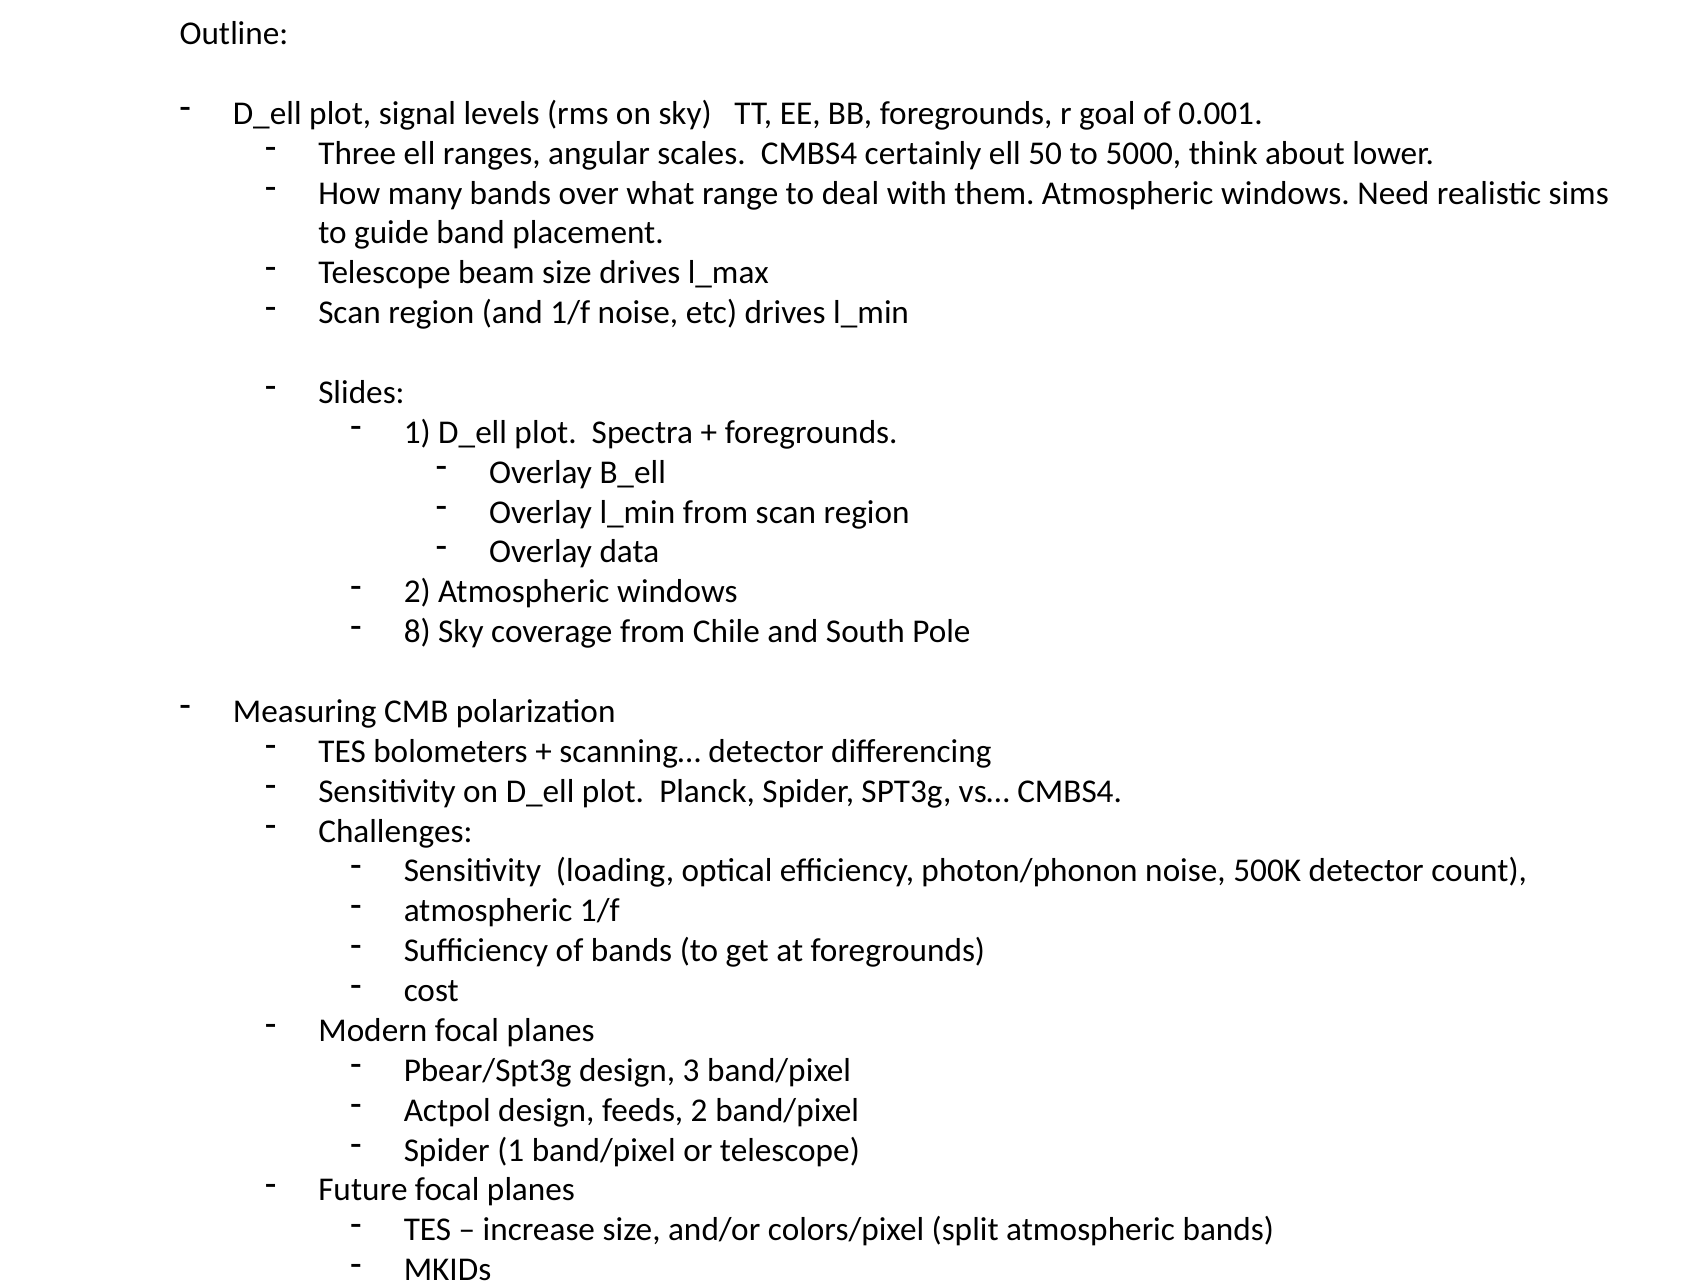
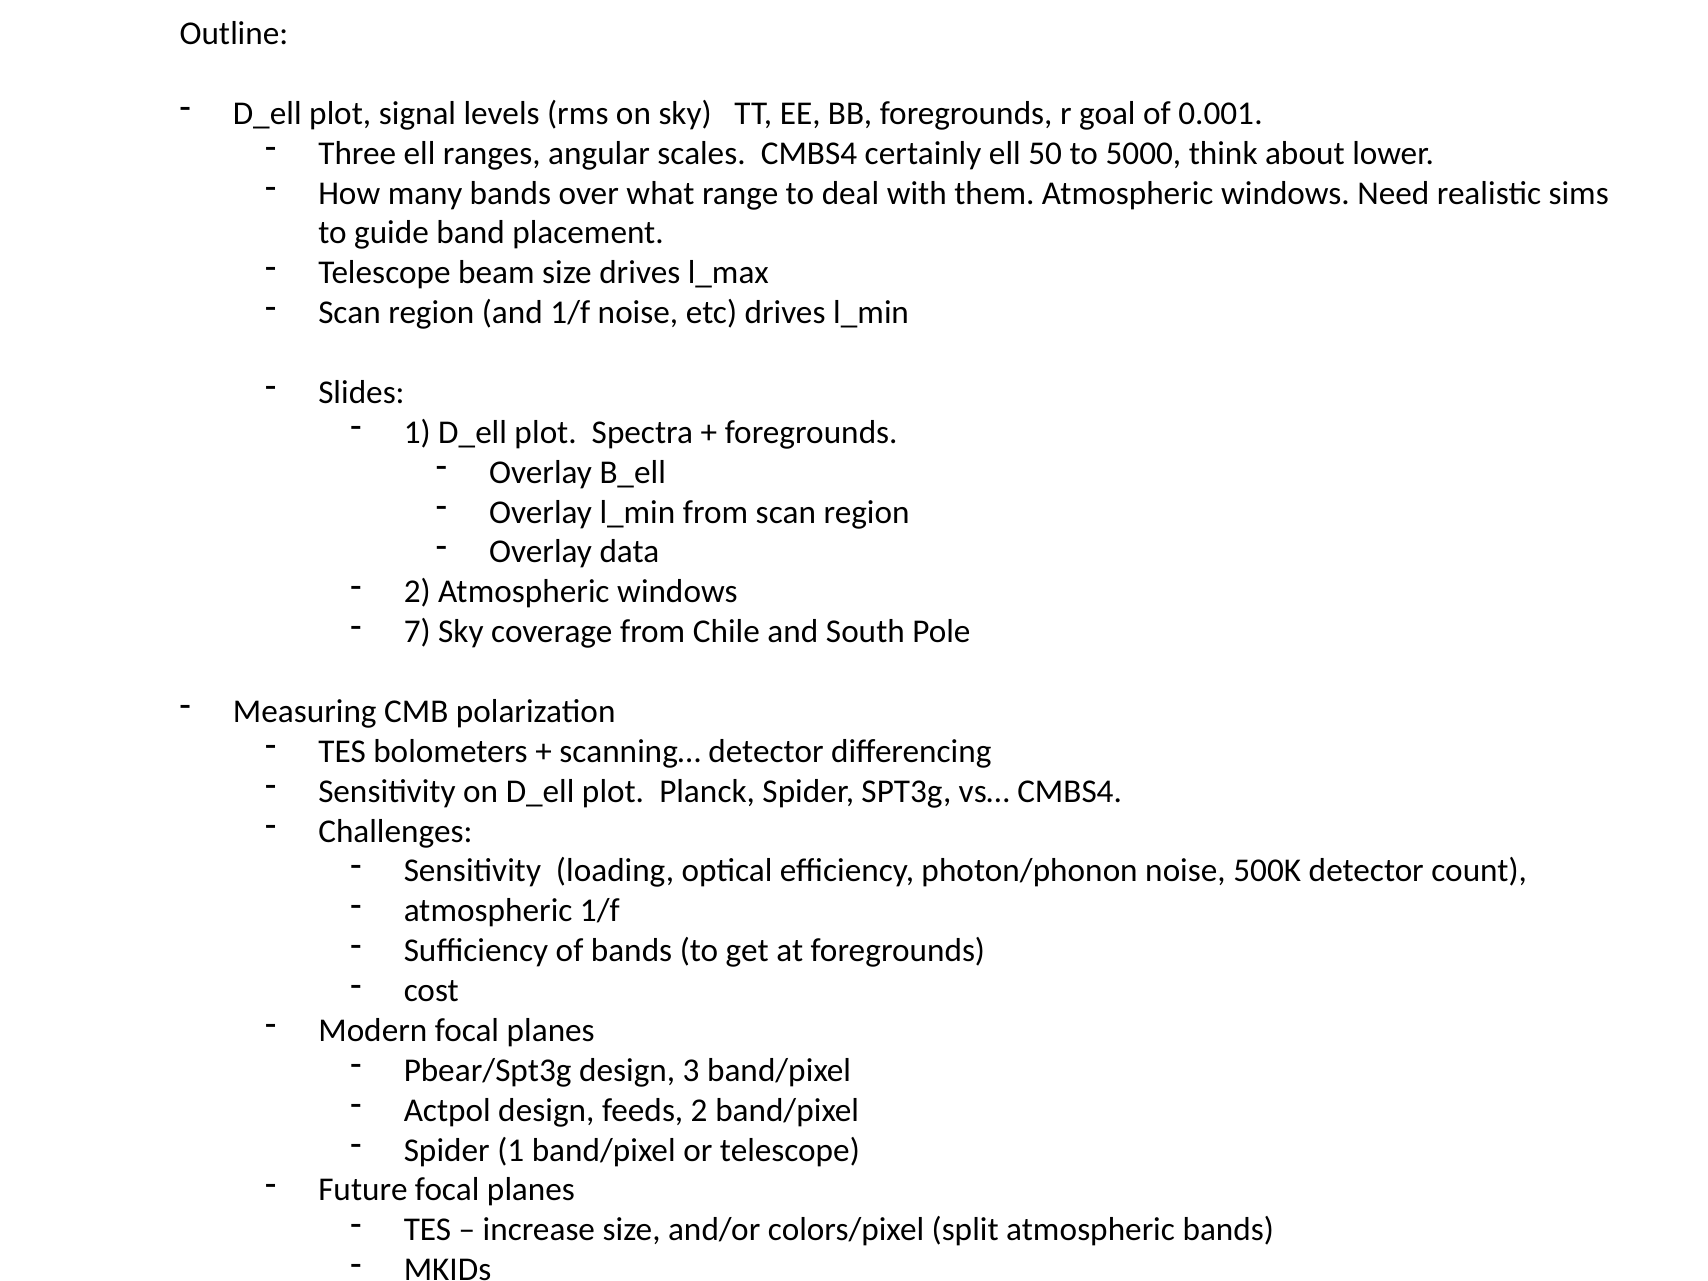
8: 8 -> 7
